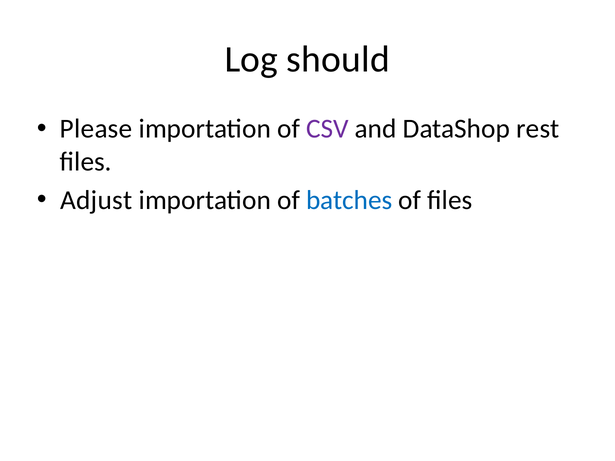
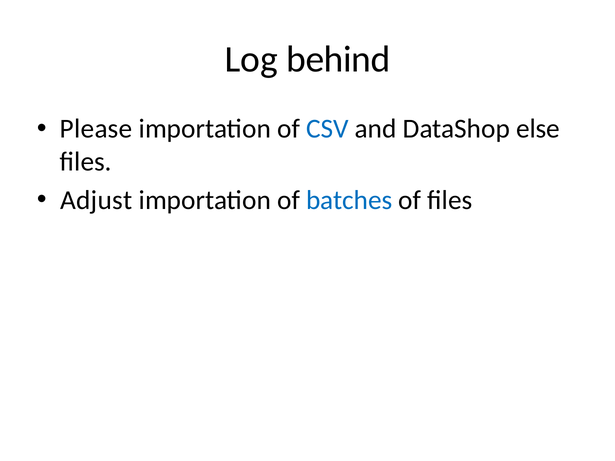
should: should -> behind
CSV colour: purple -> blue
rest: rest -> else
